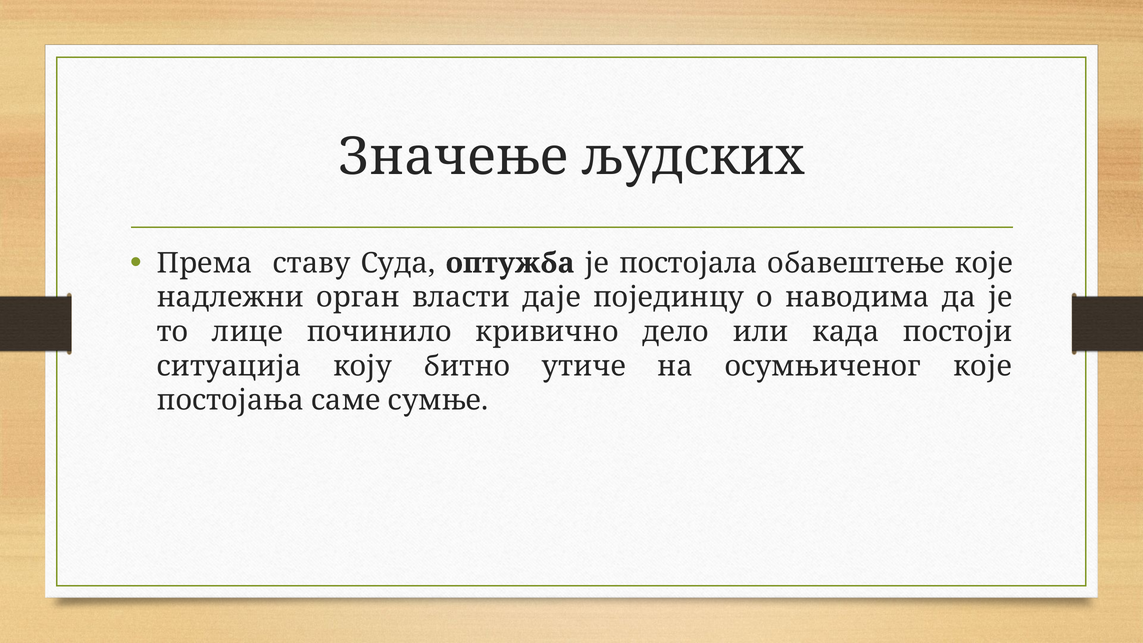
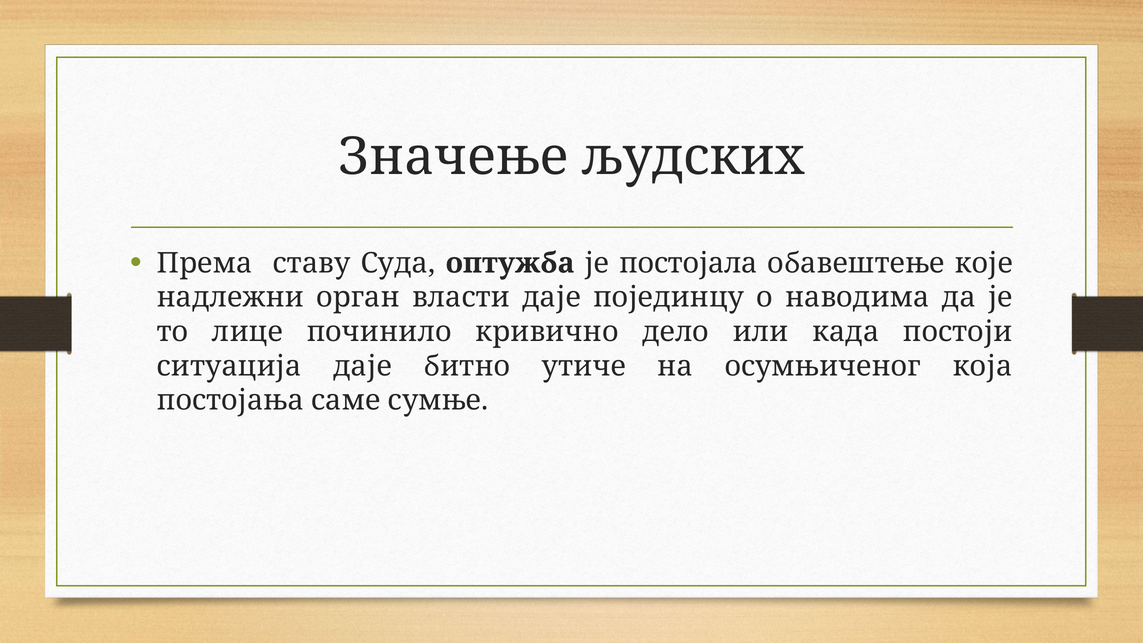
ситуација коју: коју -> даје
осумњиченог које: које -> која
